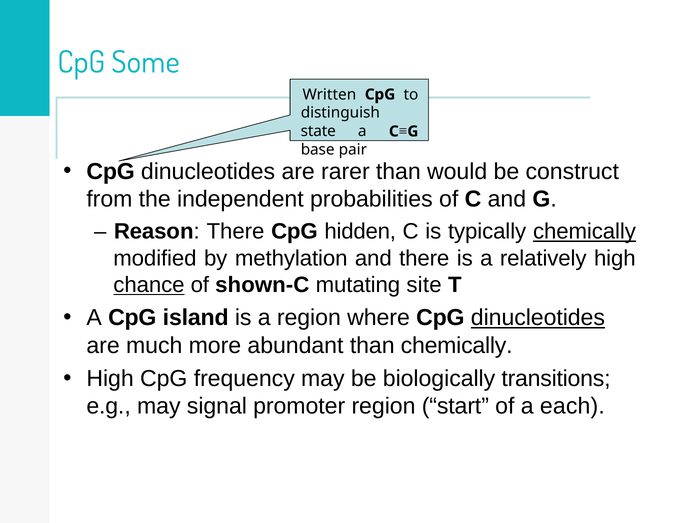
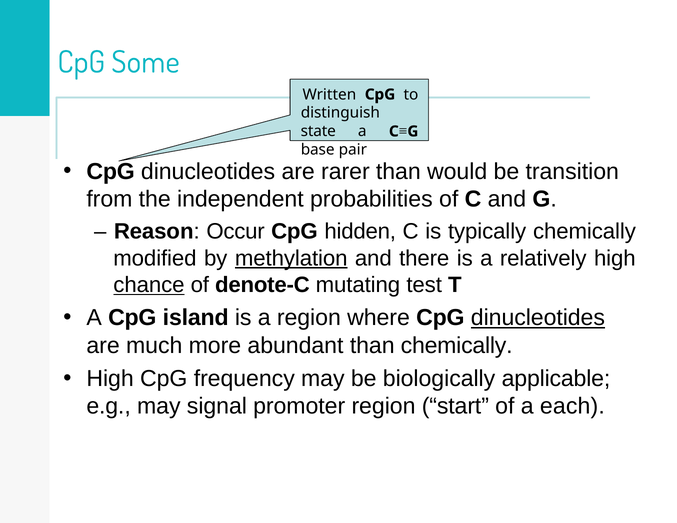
construct: construct -> transition
Reason There: There -> Occur
chemically at (584, 232) underline: present -> none
methylation underline: none -> present
shown-C: shown-C -> denote-C
site: site -> test
transitions: transitions -> applicable
